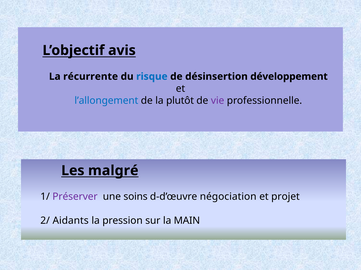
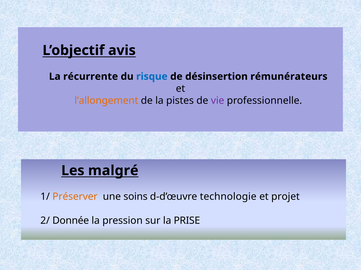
développement: développement -> rémunérateurs
l’allongement colour: blue -> orange
plutôt: plutôt -> pistes
Préserver colour: purple -> orange
négociation: négociation -> technologie
Aidants: Aidants -> Donnée
MAIN: MAIN -> PRISE
